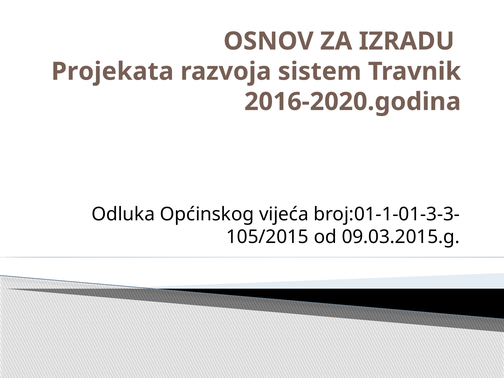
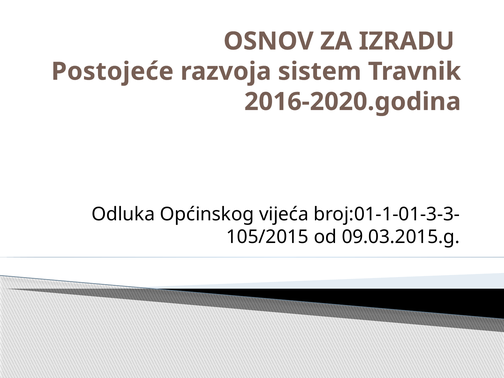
Projekata: Projekata -> Postojeće
